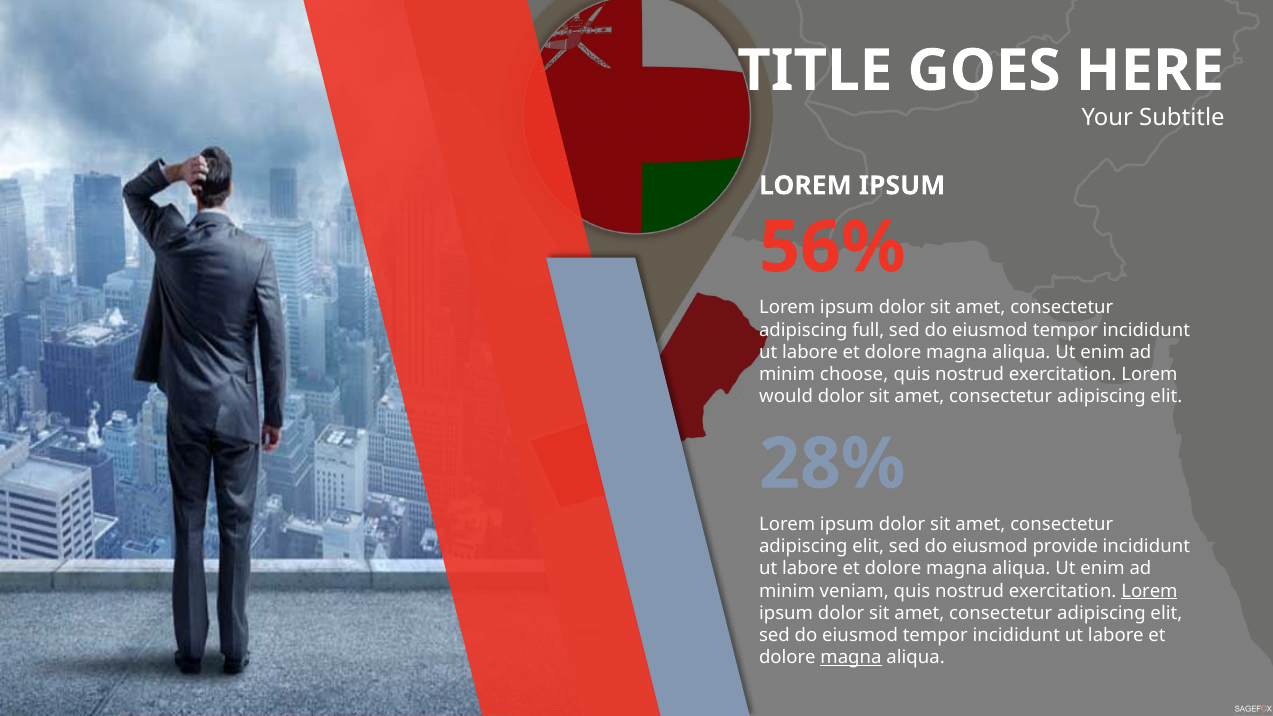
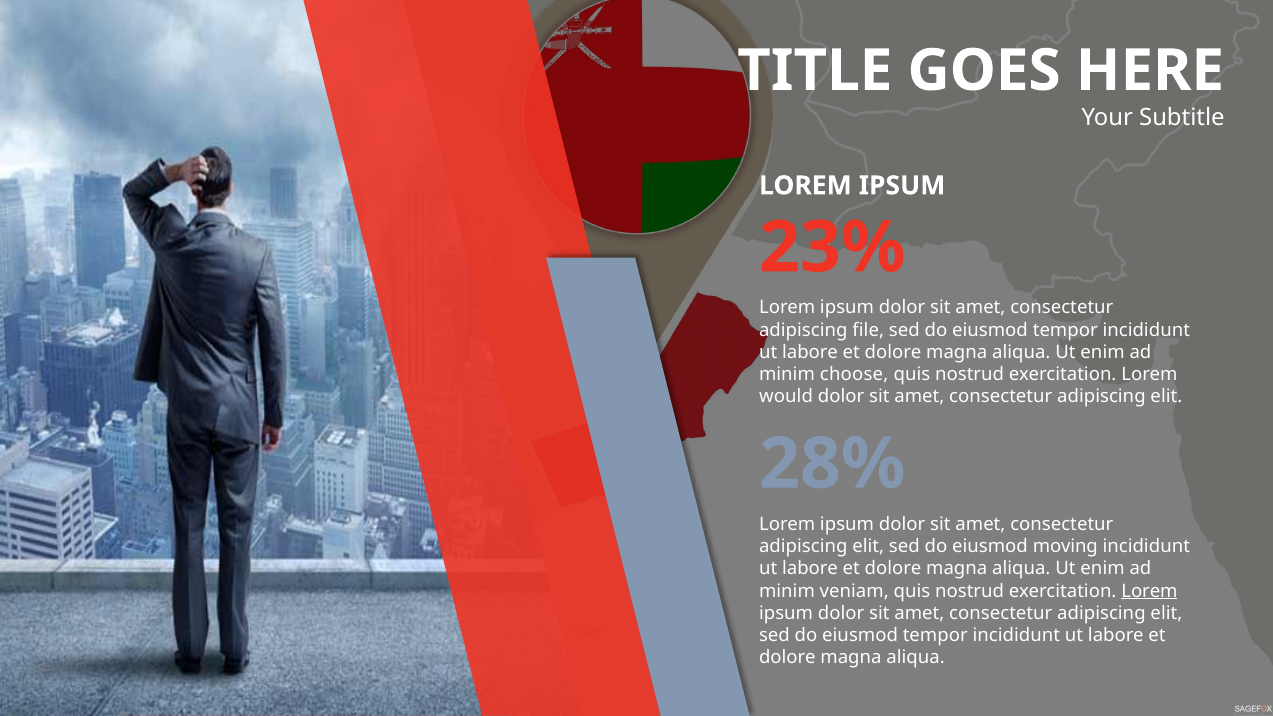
56%: 56% -> 23%
full: full -> file
provide: provide -> moving
magna at (851, 658) underline: present -> none
